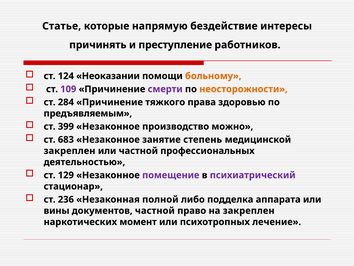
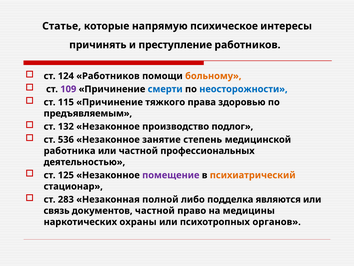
бездействие: бездействие -> психическое
124 Неоказании: Неоказании -> Работников
смерти colour: purple -> blue
неосторожности colour: orange -> blue
284: 284 -> 115
399: 399 -> 132
можно: можно -> подлог
683: 683 -> 536
закреплен at (70, 151): закреплен -> работника
129: 129 -> 125
психиатрический colour: purple -> orange
236: 236 -> 283
аппарата: аппарата -> являются
вины: вины -> связь
на закреплен: закреплен -> медицины
момент: момент -> охраны
лечение: лечение -> органов
